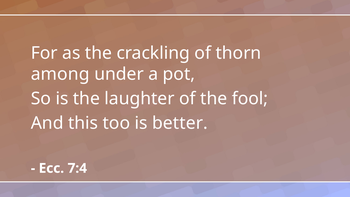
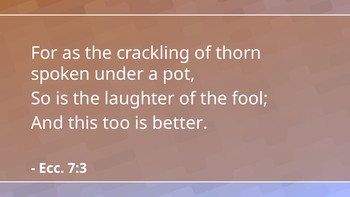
among: among -> spoken
7:4: 7:4 -> 7:3
